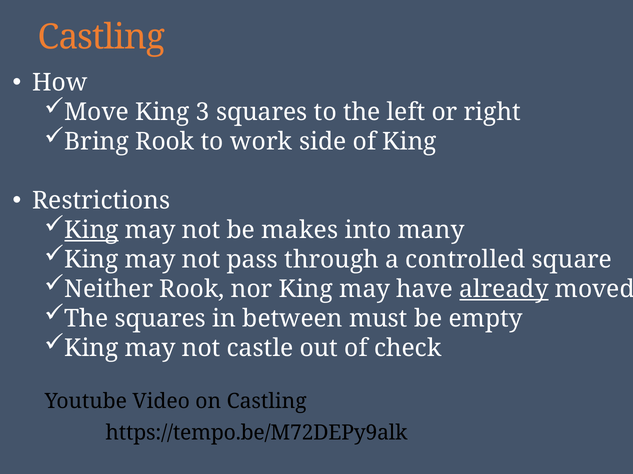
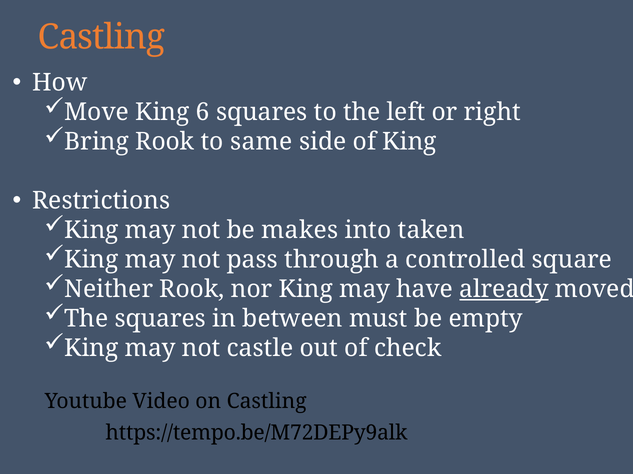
3: 3 -> 6
work: work -> same
King at (92, 231) underline: present -> none
many: many -> taken
